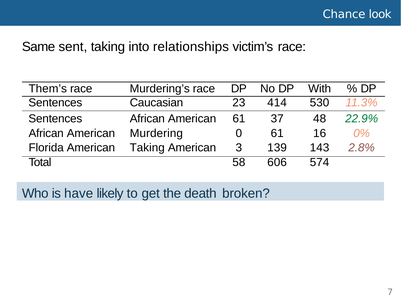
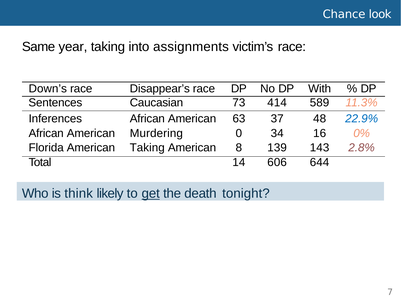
sent: sent -> year
relationships: relationships -> assignments
Them’s: Them’s -> Down’s
Murdering’s: Murdering’s -> Disappear’s
23: 23 -> 73
530: 530 -> 589
Sentences at (55, 119): Sentences -> Inferences
American 61: 61 -> 63
22.9% colour: green -> blue
0 61: 61 -> 34
3: 3 -> 8
58: 58 -> 14
574: 574 -> 644
have: have -> think
get underline: none -> present
broken: broken -> tonight
